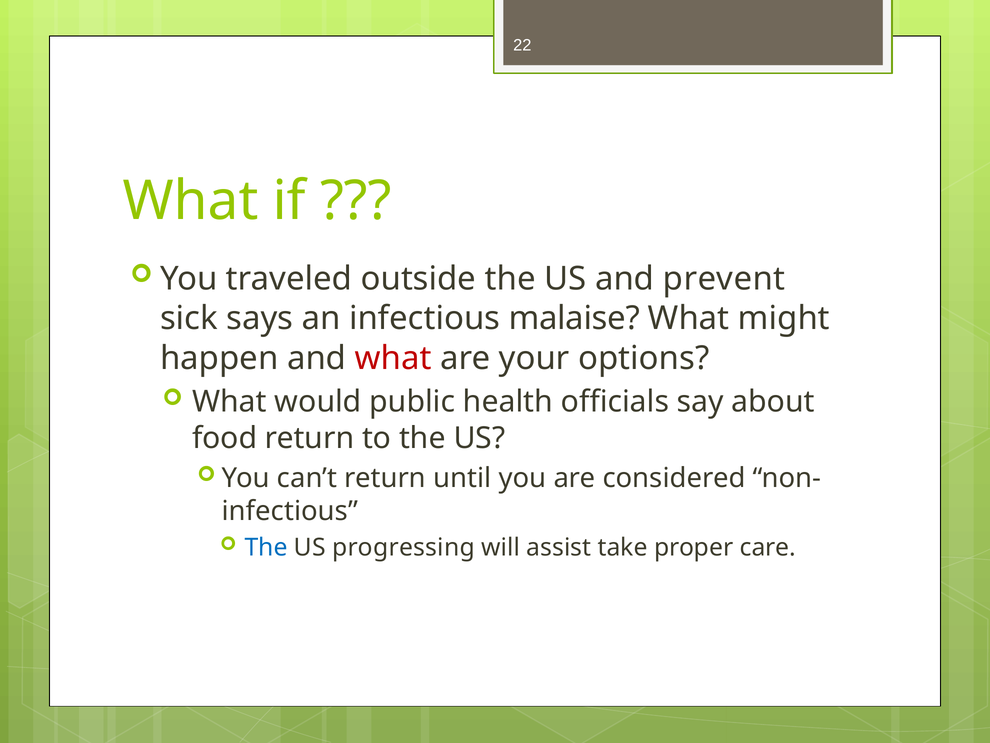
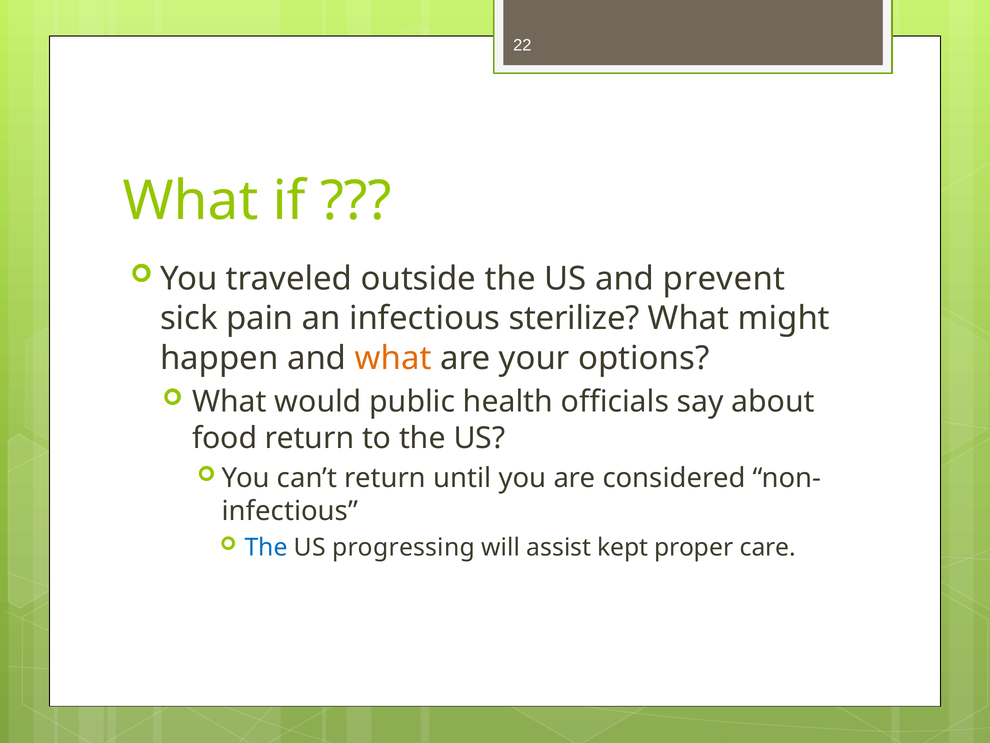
says: says -> pain
malaise: malaise -> sterilize
what at (393, 358) colour: red -> orange
take: take -> kept
